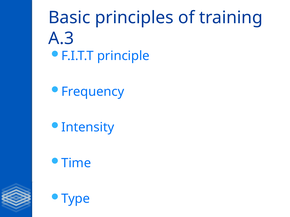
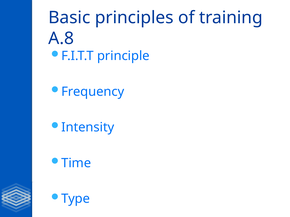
A.3: A.3 -> A.8
